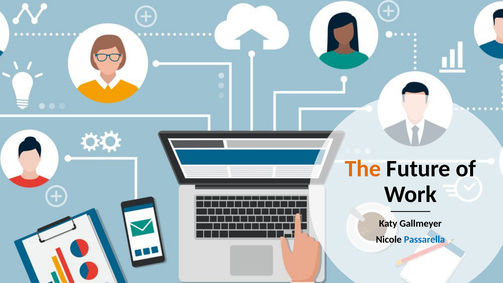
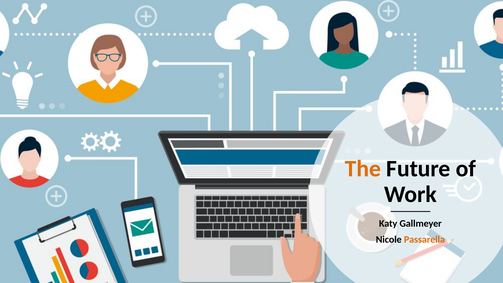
Passarella colour: blue -> orange
